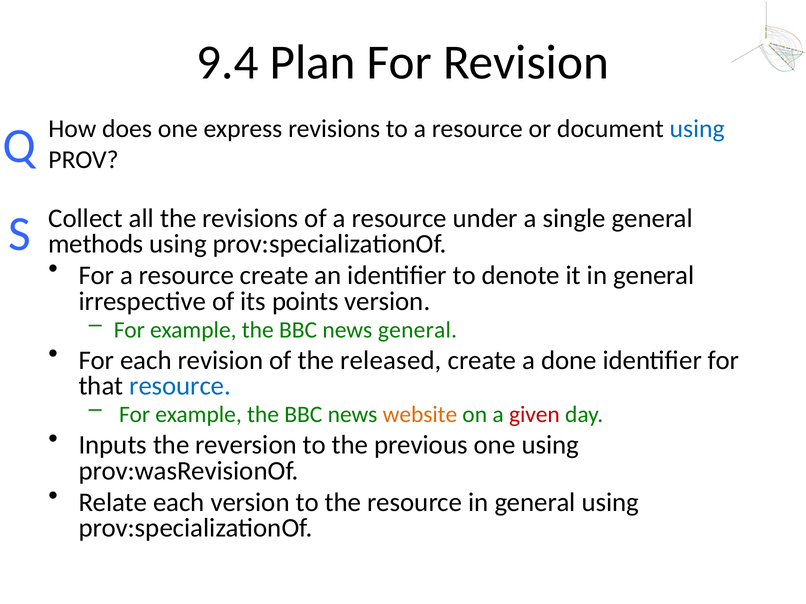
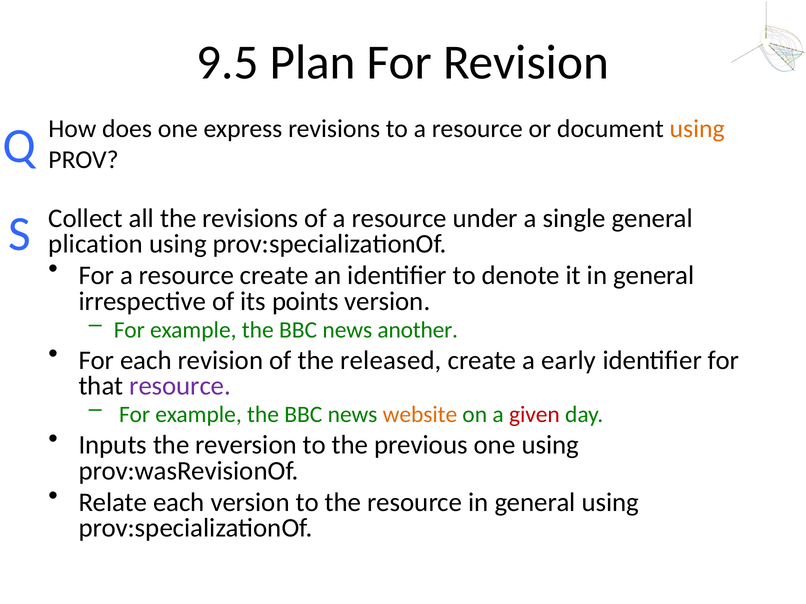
9.4: 9.4 -> 9.5
using at (697, 129) colour: blue -> orange
methods: methods -> plication
news general: general -> another
done: done -> early
resource at (180, 386) colour: blue -> purple
